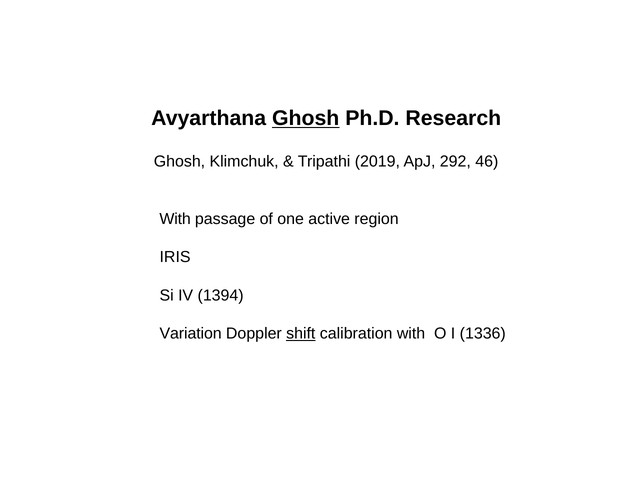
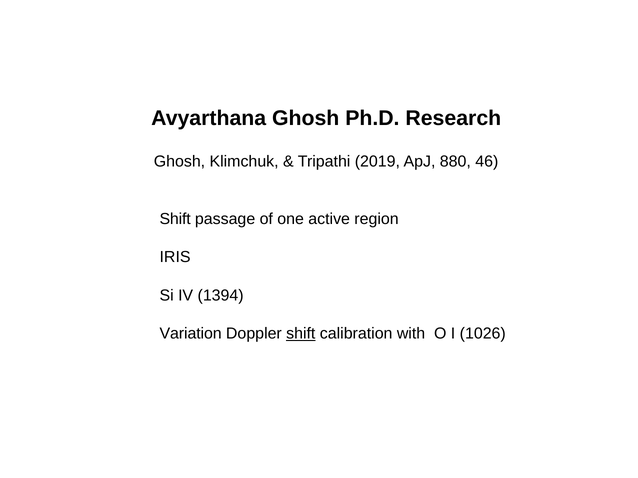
Ghosh at (306, 118) underline: present -> none
292: 292 -> 880
With at (175, 219): With -> Shift
1336: 1336 -> 1026
